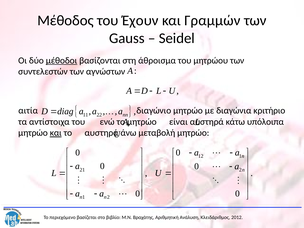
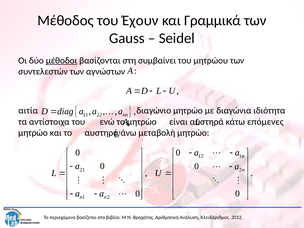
Γραμμών: Γραμμών -> Γραμμικά
άθροισμα: άθροισμα -> συμβαίνει
κριτήριο: κριτήριο -> ιδιότητα
υπόλοιπα: υπόλοιπα -> επόμενες
και at (56, 133) underline: present -> none
